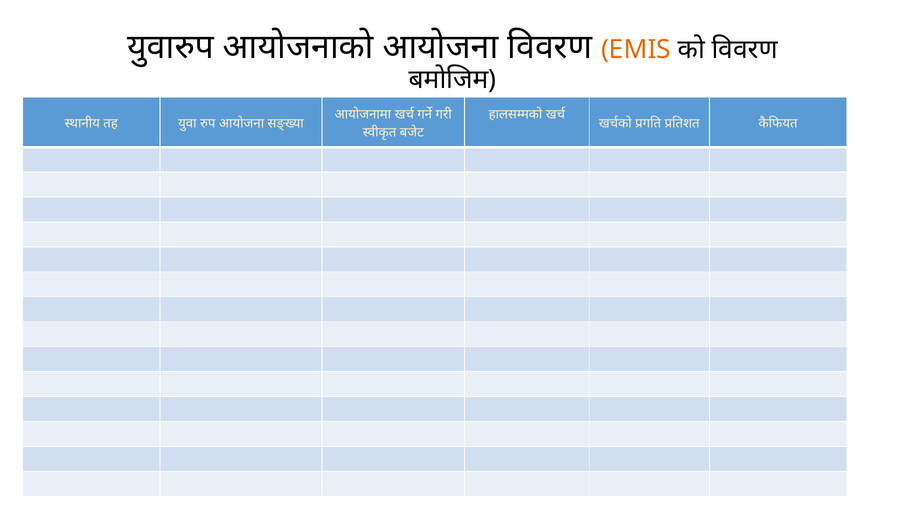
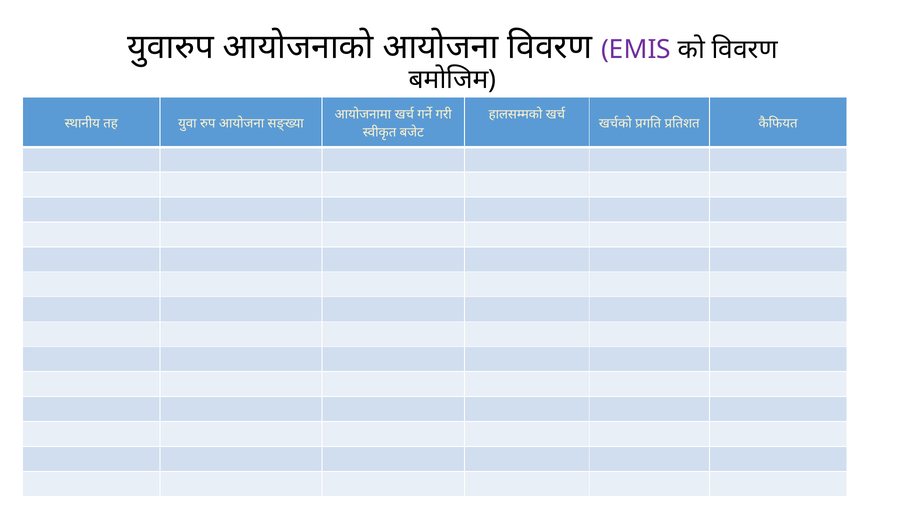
EMIS colour: orange -> purple
